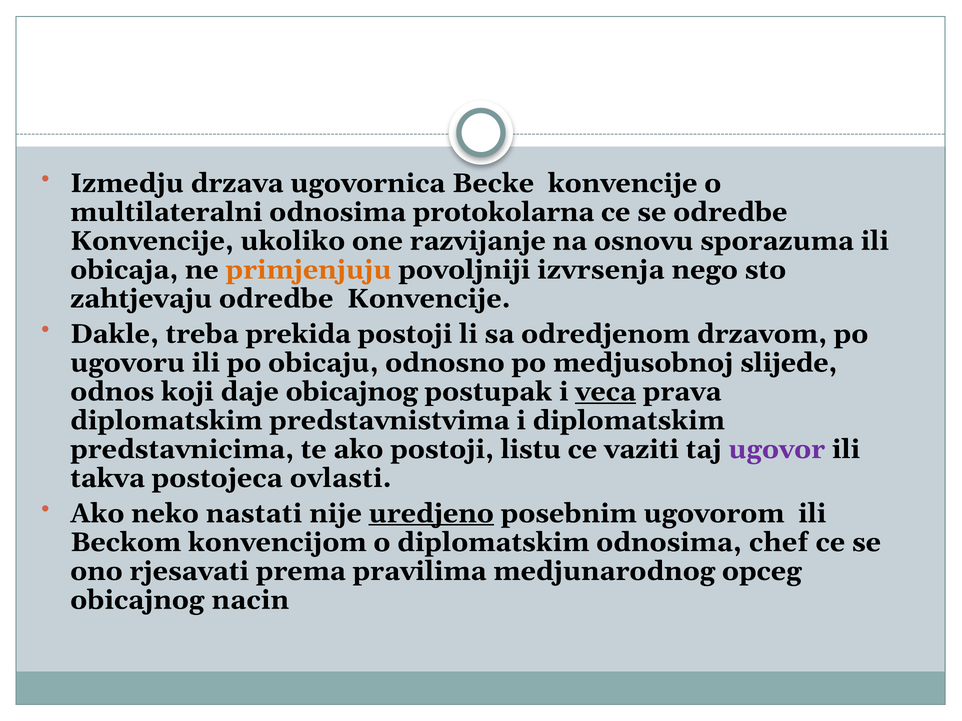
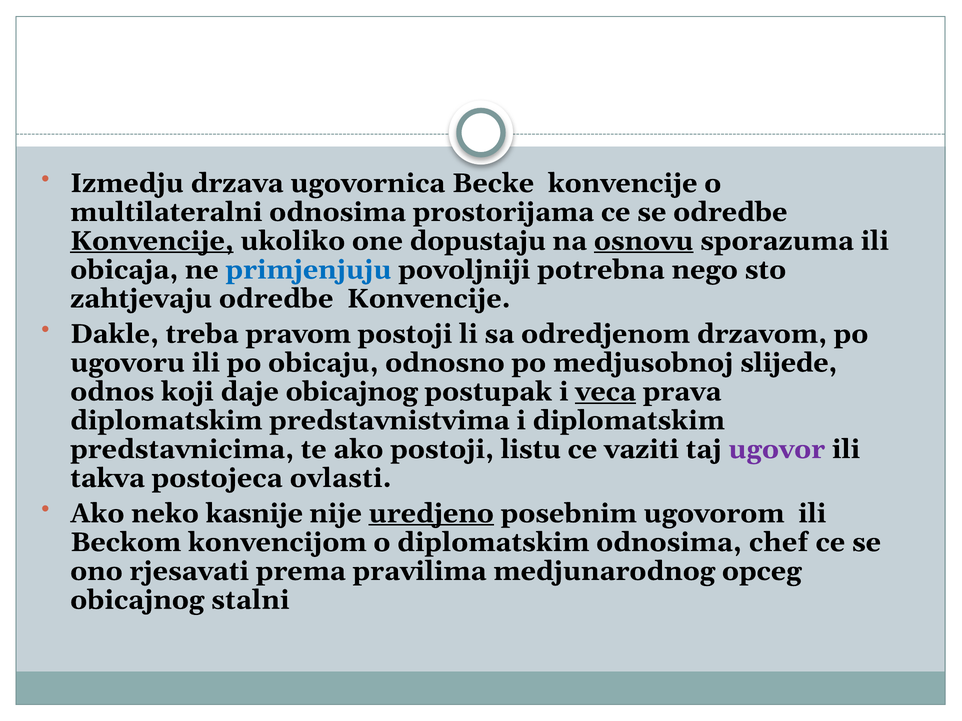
protokolarna: protokolarna -> prostorijama
Konvencije at (152, 241) underline: none -> present
razvijanje: razvijanje -> dopustaju
osnovu underline: none -> present
primjenjuju colour: orange -> blue
izvrsenja: izvrsenja -> potrebna
prekida: prekida -> pravom
nastati: nastati -> kasnije
nacin: nacin -> stalni
